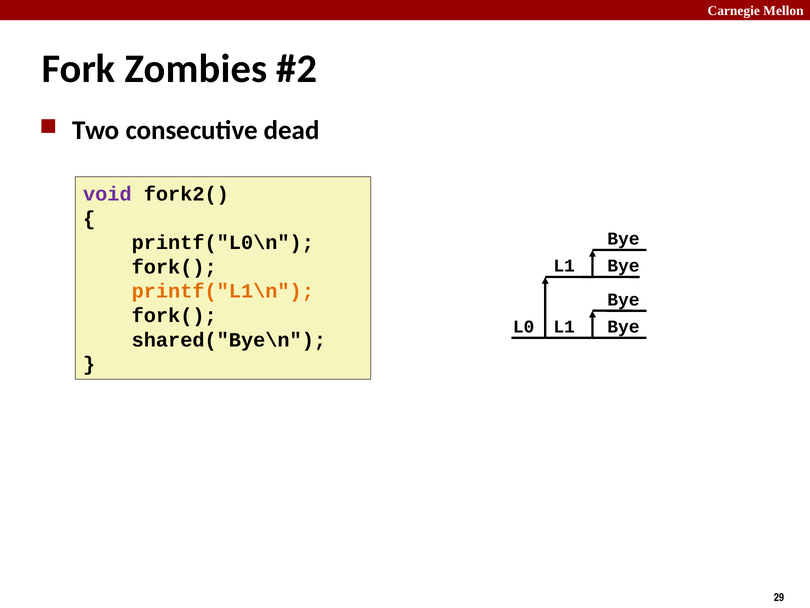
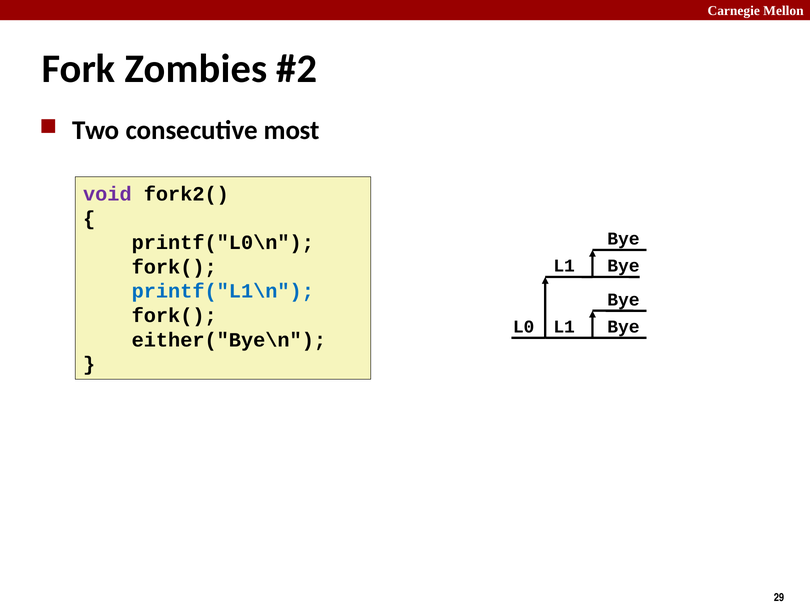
dead: dead -> most
printf("L1\n colour: orange -> blue
shared("Bye\n: shared("Bye\n -> either("Bye\n
